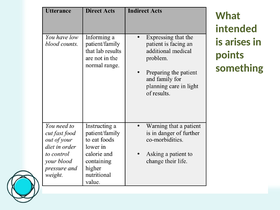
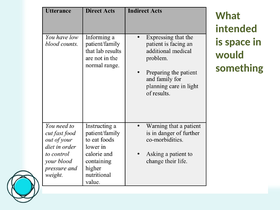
arises: arises -> space
points: points -> would
